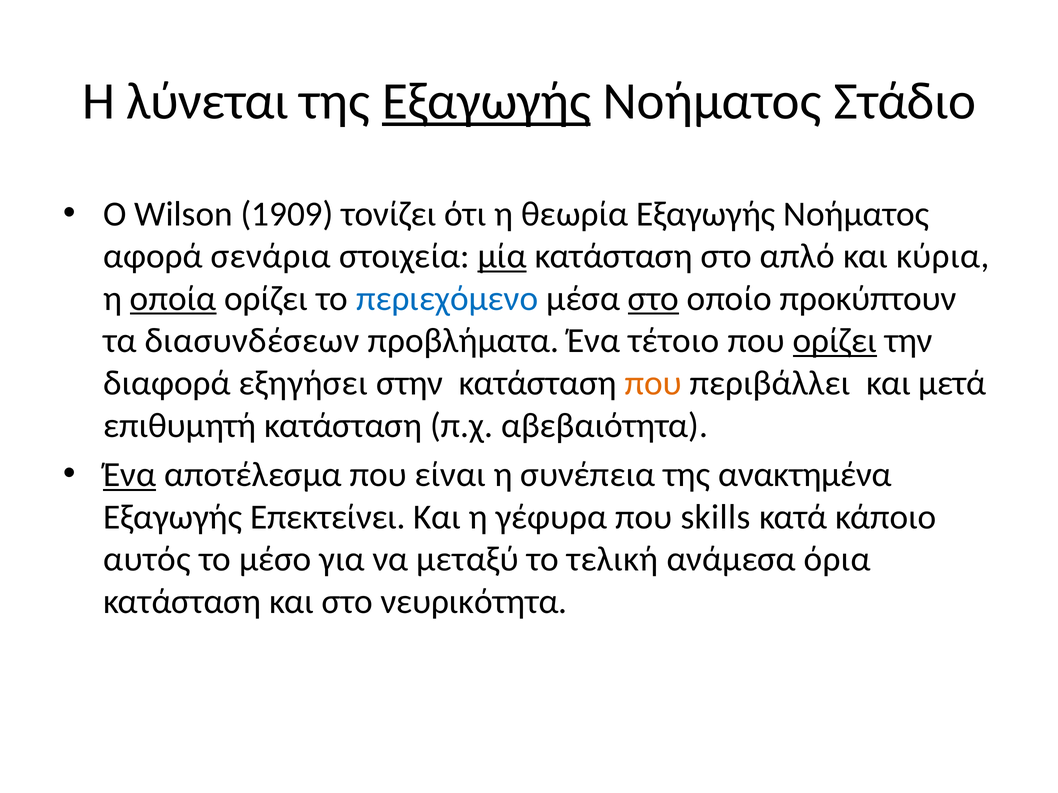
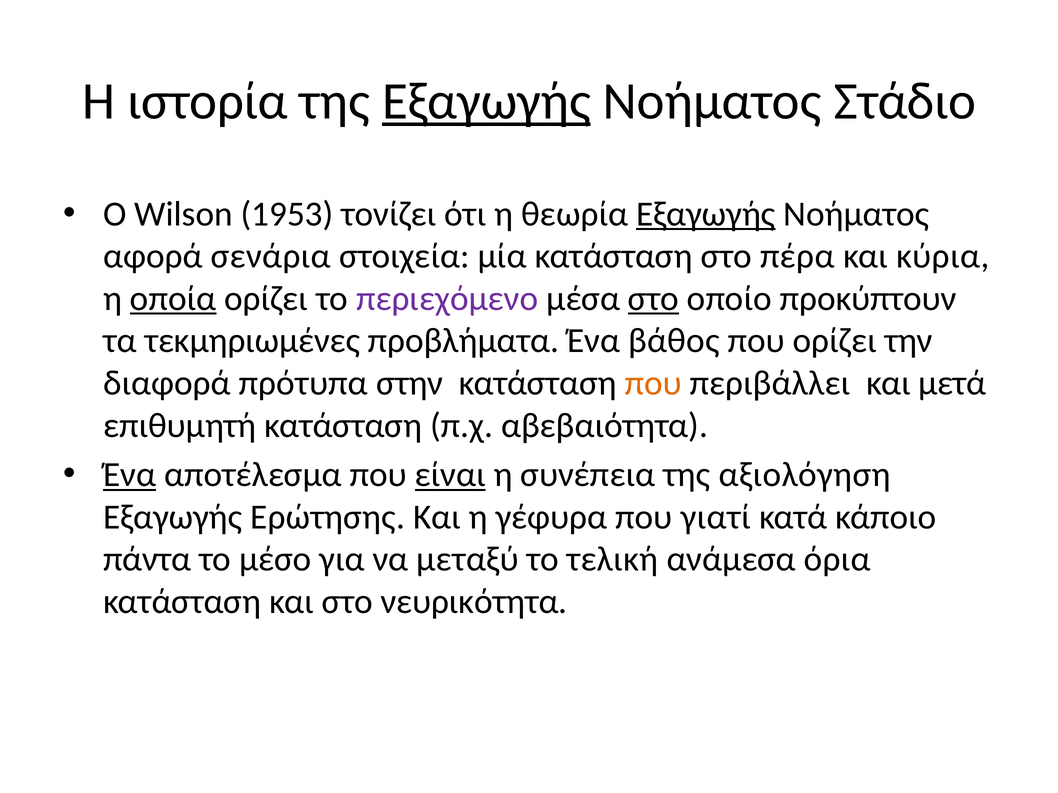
λύνεται: λύνεται -> ιστορία
1909: 1909 -> 1953
Εξαγωγής at (706, 214) underline: none -> present
μία underline: present -> none
απλό: απλό -> πέρα
περιεχόμενο colour: blue -> purple
διασυνδέσεων: διασυνδέσεων -> τεκμηριωμένες
τέτοιο: τέτοιο -> βάθος
ορίζει at (835, 341) underline: present -> none
εξηγήσει: εξηγήσει -> πρότυπα
είναι underline: none -> present
ανακτημένα: ανακτημένα -> αξιολόγηση
Επεκτείνει: Επεκτείνει -> Ερώτησης
skills: skills -> γιατί
αυτός: αυτός -> πάντα
